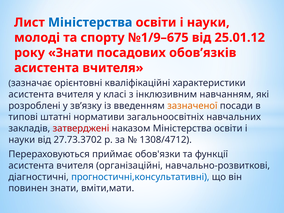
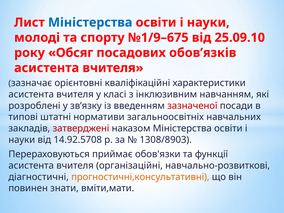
25.01.12: 25.01.12 -> 25.09.10
року Знати: Знати -> Обсяг
зазначеної colour: orange -> red
27.73.3702: 27.73.3702 -> 14.92.5708
1308/4712: 1308/4712 -> 1308/8903
прогностичні,консультативні colour: blue -> orange
